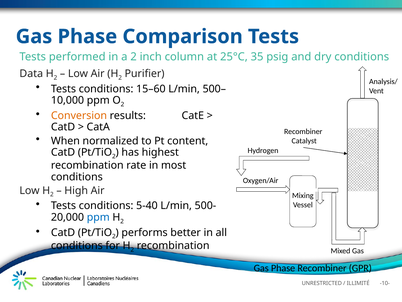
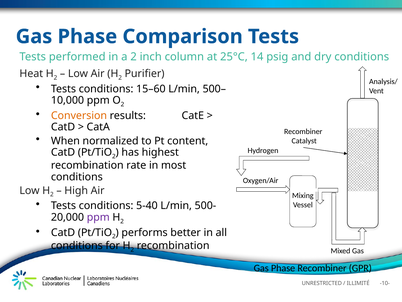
35: 35 -> 14
Data: Data -> Heat
ppm at (98, 217) colour: blue -> purple
